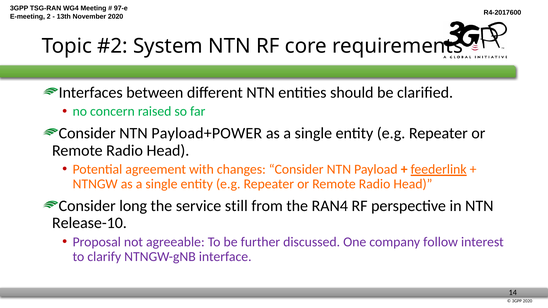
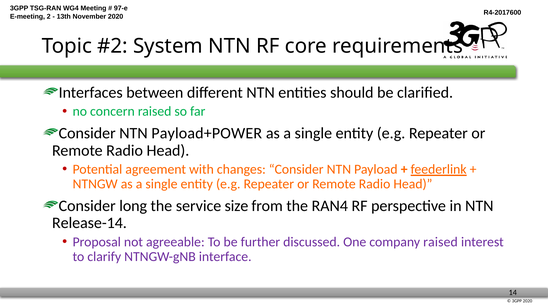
still: still -> size
Release-10: Release-10 -> Release-14
company follow: follow -> raised
